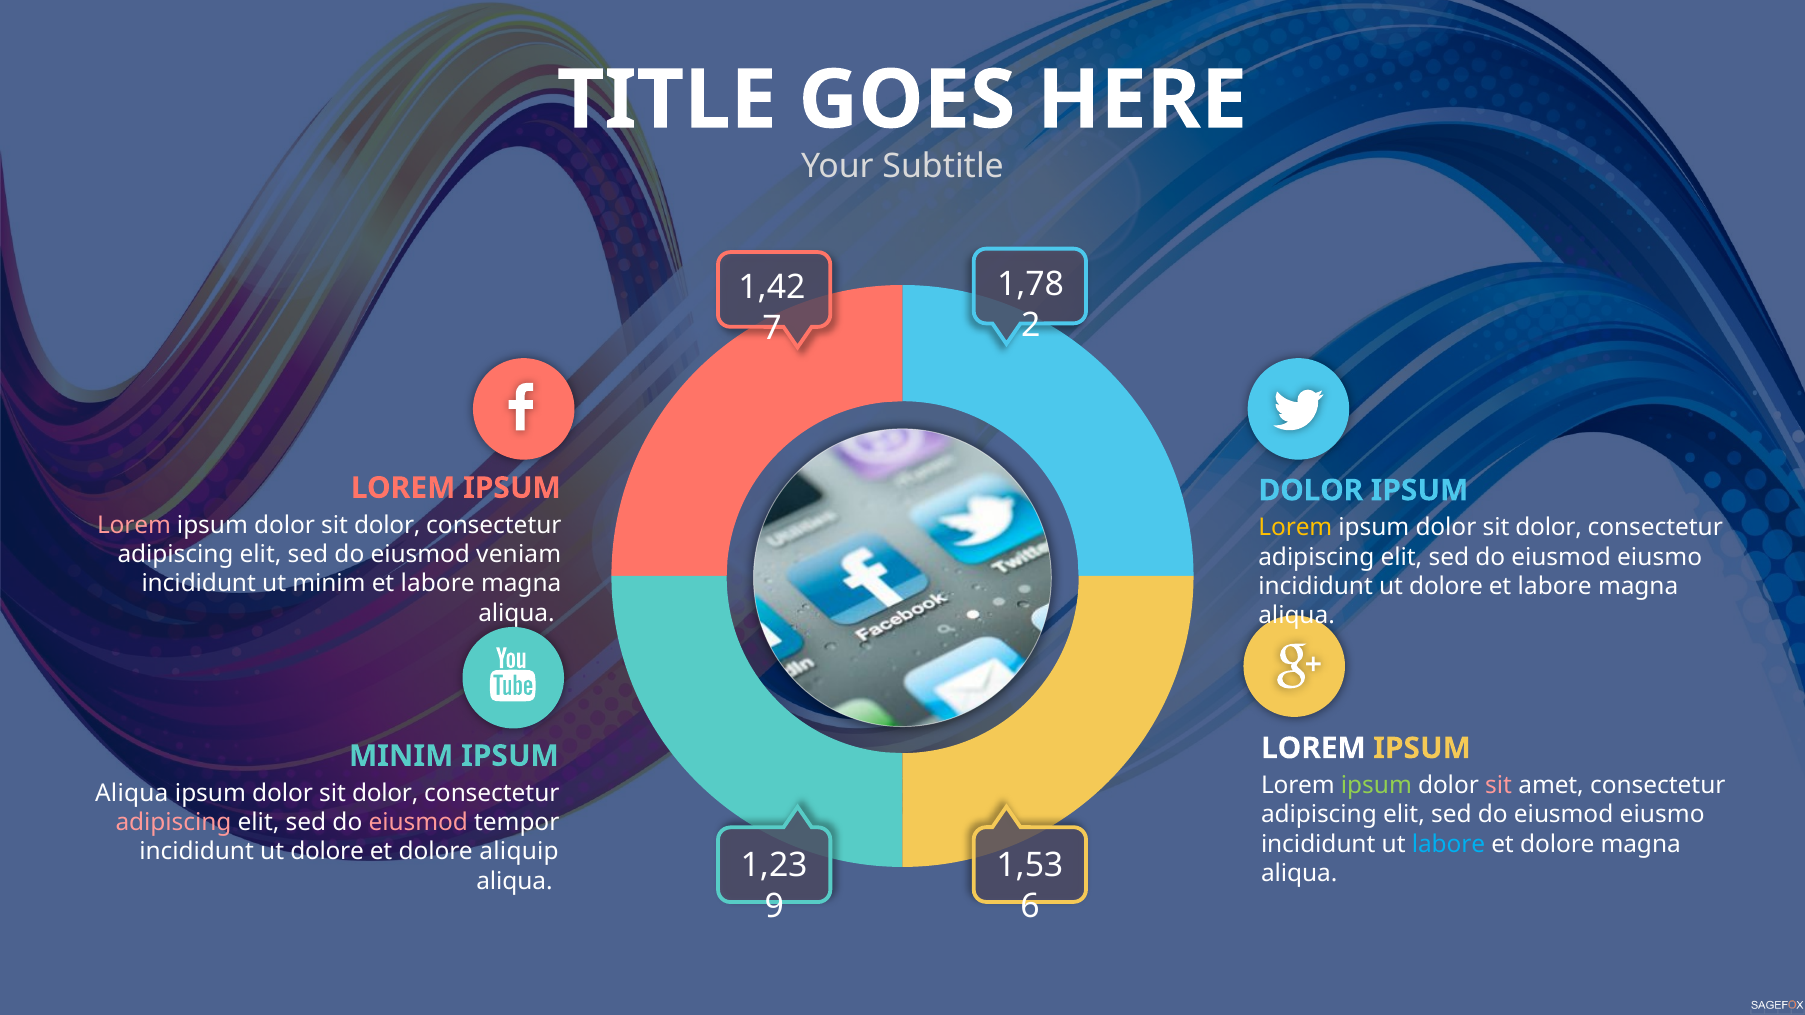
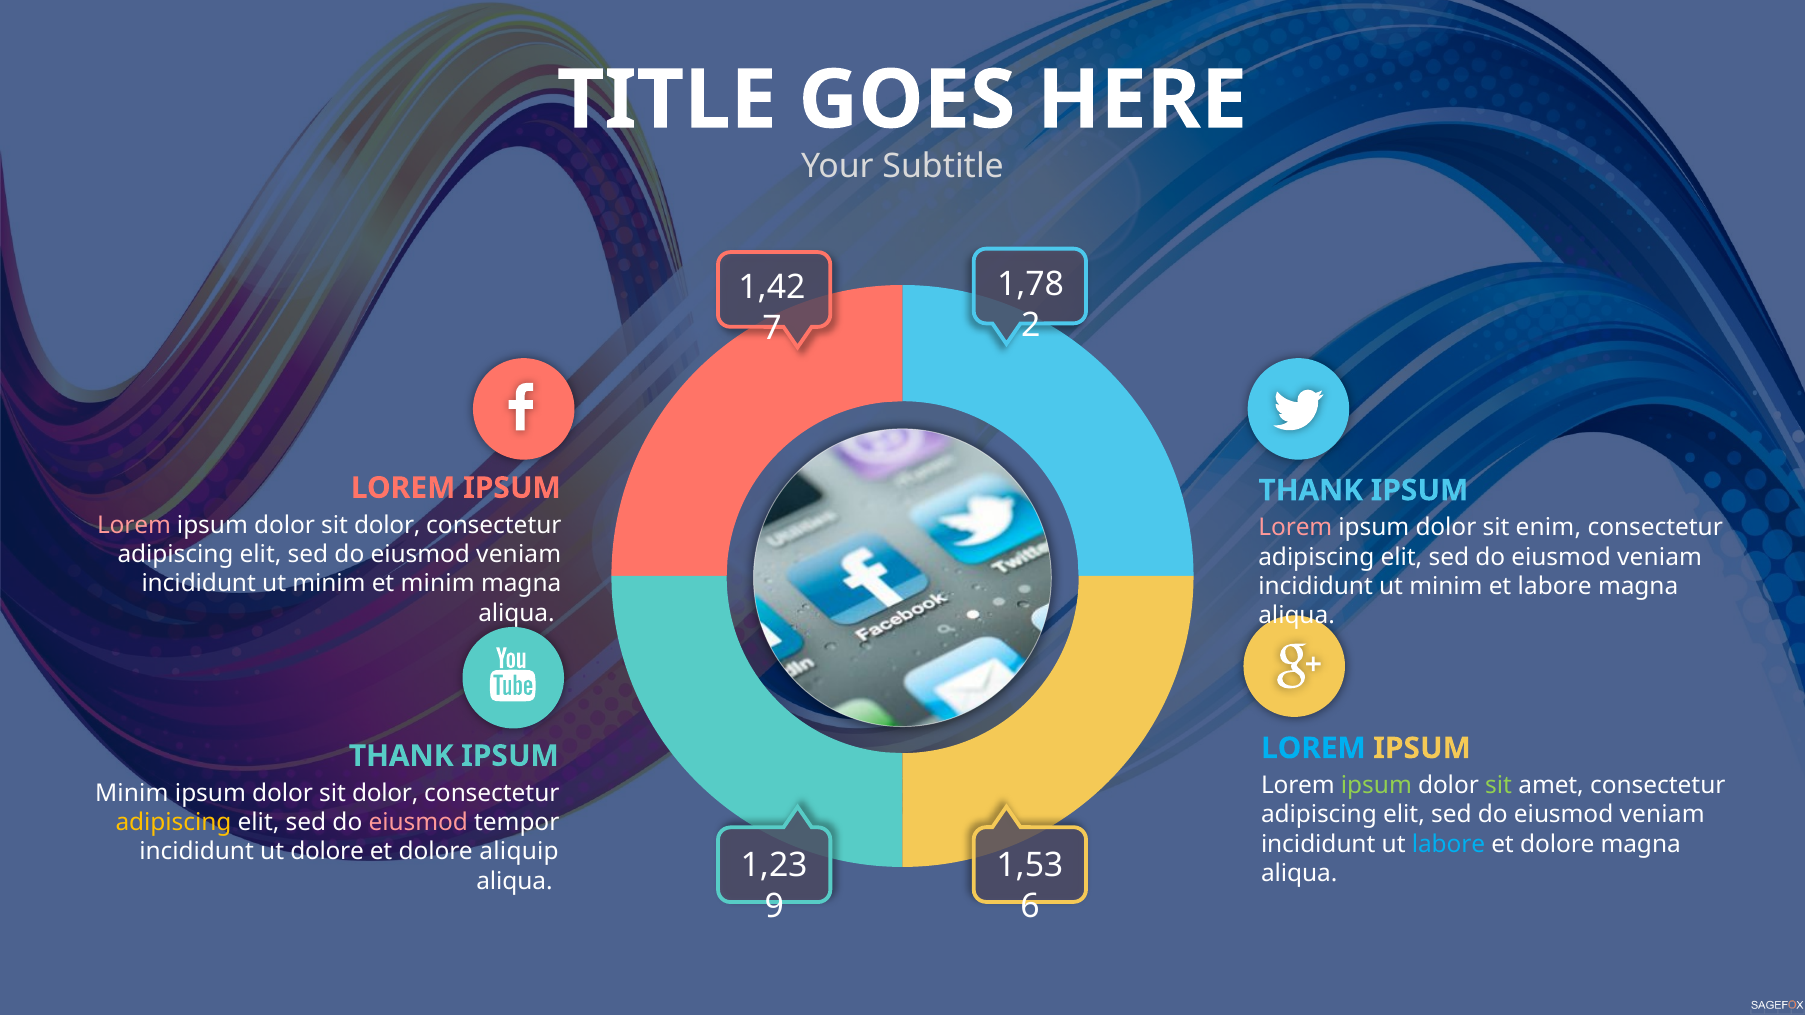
DOLOR at (1311, 491): DOLOR -> THANK
Lorem at (1295, 528) colour: yellow -> pink
dolor at (1549, 528): dolor -> enim
eiusmo at (1660, 557): eiusmo -> veniam
labore at (438, 584): labore -> minim
dolore at (1446, 587): dolore -> minim
LOREM at (1313, 748) colour: white -> light blue
MINIM at (401, 756): MINIM -> THANK
sit at (1499, 786) colour: pink -> light green
Aliqua at (132, 793): Aliqua -> Minim
eiusmo at (1662, 815): eiusmo -> veniam
adipiscing at (174, 823) colour: pink -> yellow
